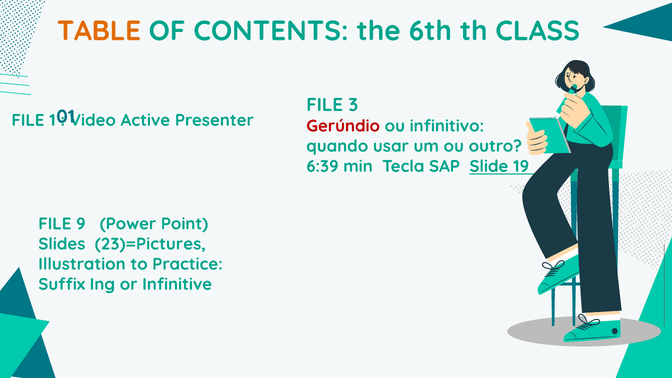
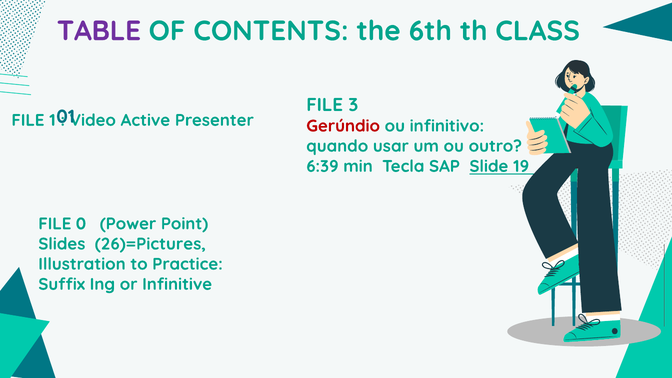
TABLE colour: orange -> purple
9: 9 -> 0
23)=Pictures: 23)=Pictures -> 26)=Pictures
